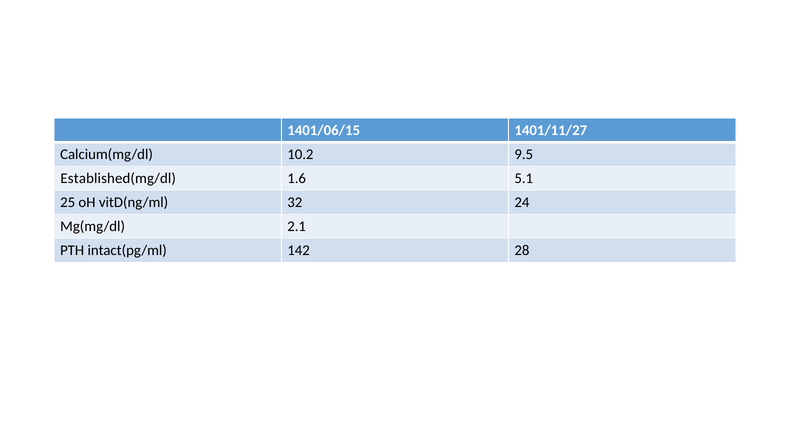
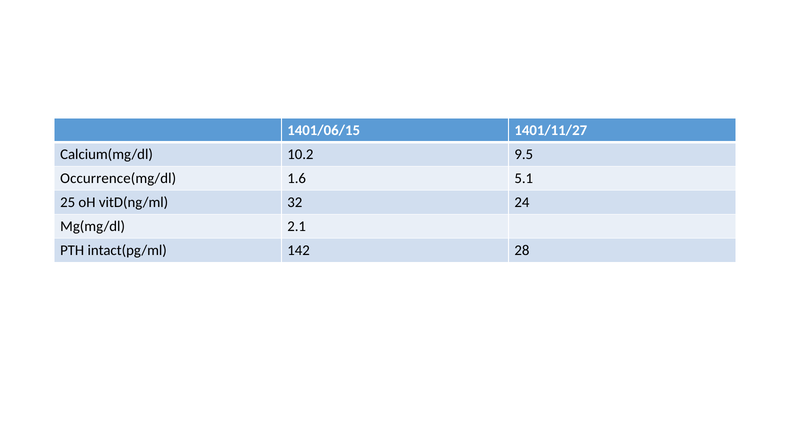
Established(mg/dl: Established(mg/dl -> Occurrence(mg/dl
